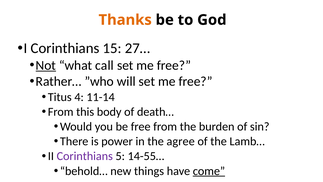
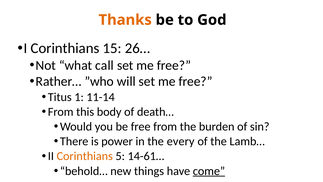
27…: 27… -> 26…
Not underline: present -> none
4: 4 -> 1
agree: agree -> every
Corinthians at (85, 156) colour: purple -> orange
14-55…: 14-55… -> 14-61…
